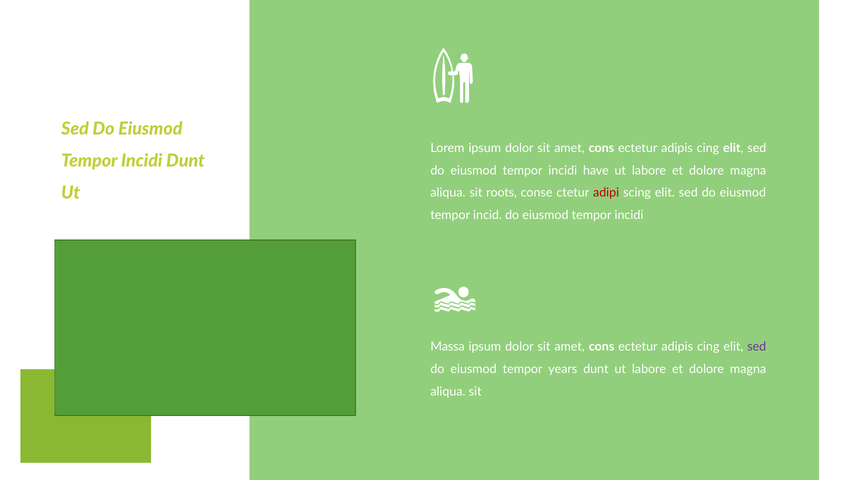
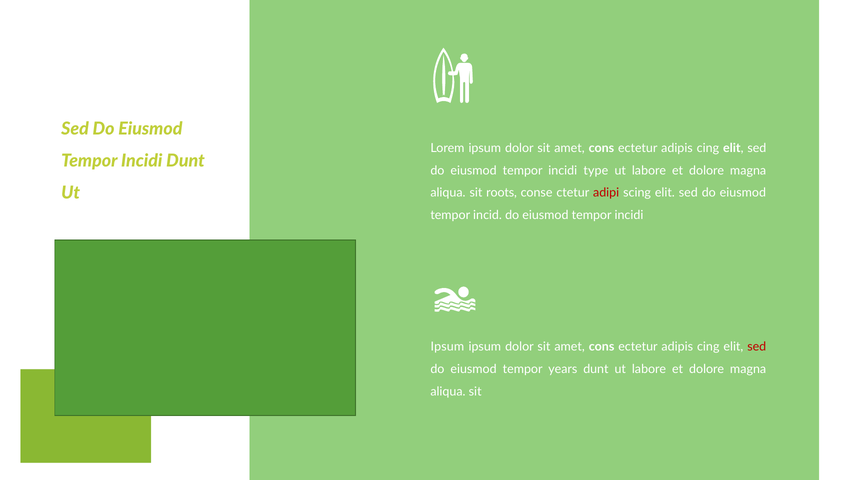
have: have -> type
Massa at (447, 347): Massa -> Ipsum
sed at (757, 347) colour: purple -> red
